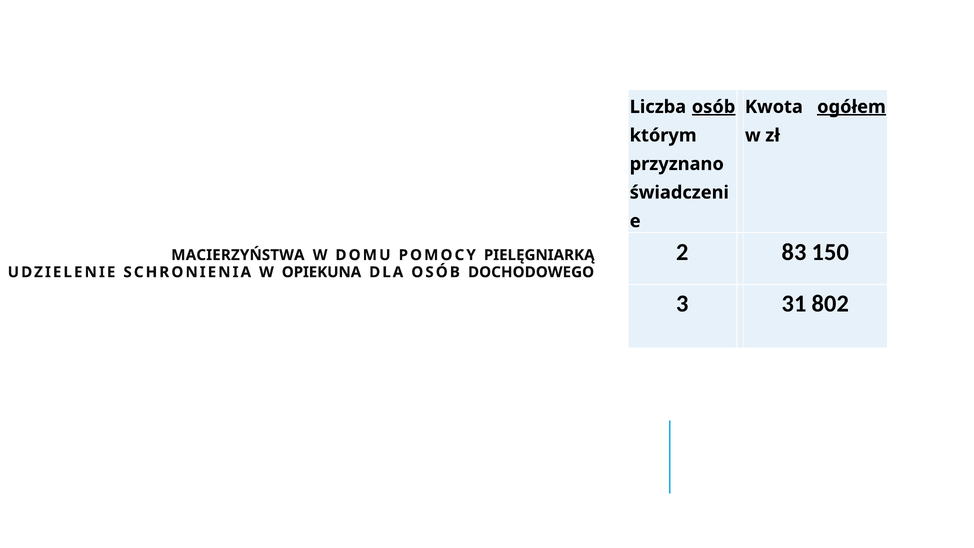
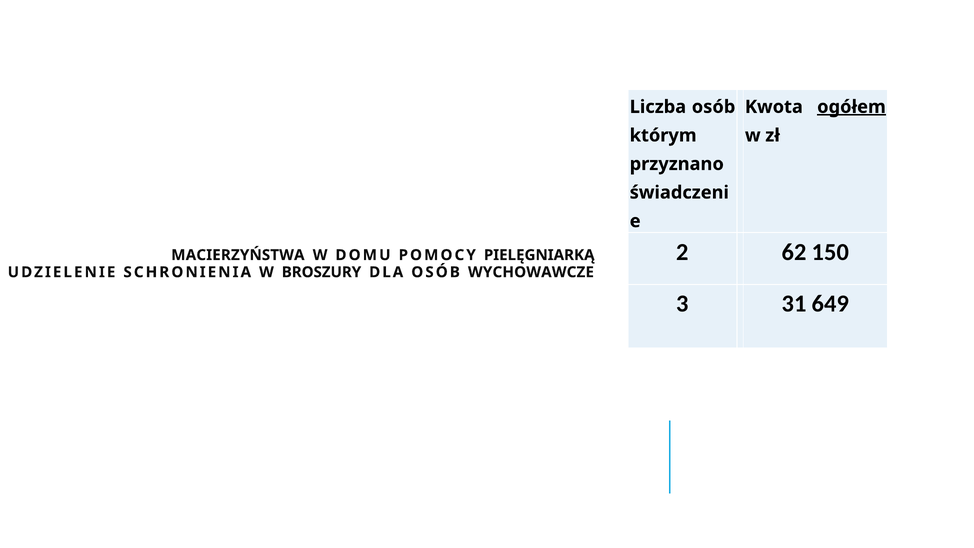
osób at (714, 107) underline: present -> none
83: 83 -> 62
OPIEKUNA: OPIEKUNA -> BROSZURY
DOCHODOWEGO: DOCHODOWEGO -> WYCHOWAWCZE
802: 802 -> 649
